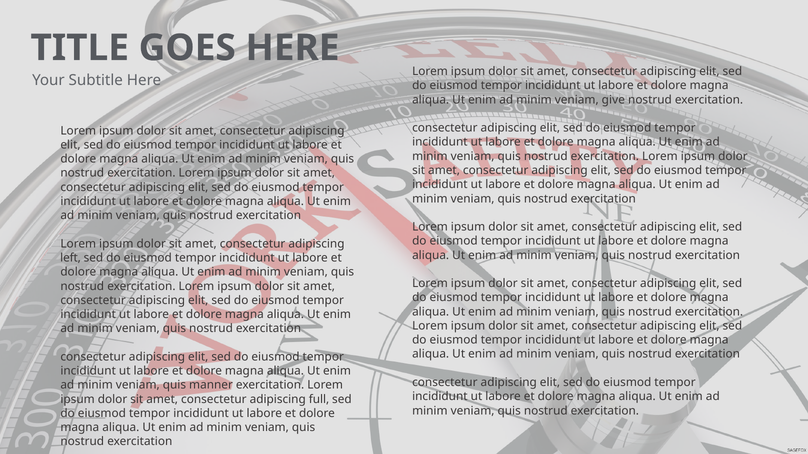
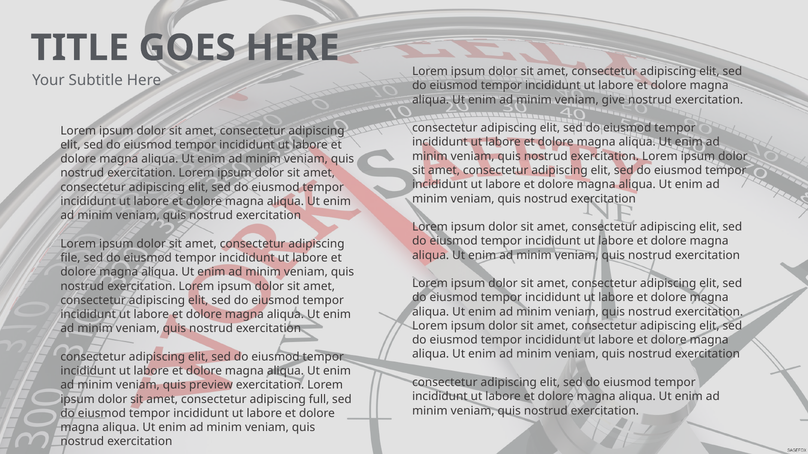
left: left -> file
manner: manner -> preview
